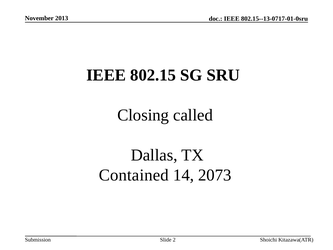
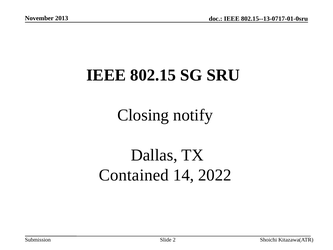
called: called -> notify
2073: 2073 -> 2022
